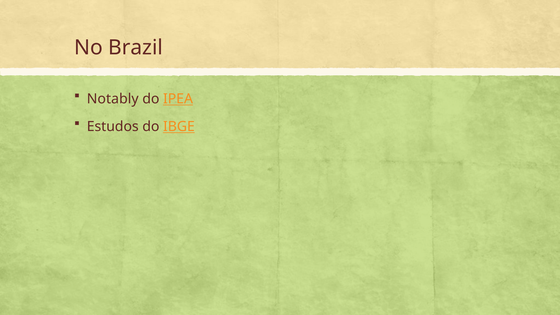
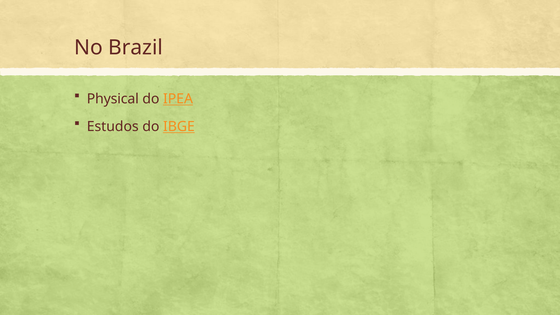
Notably: Notably -> Physical
